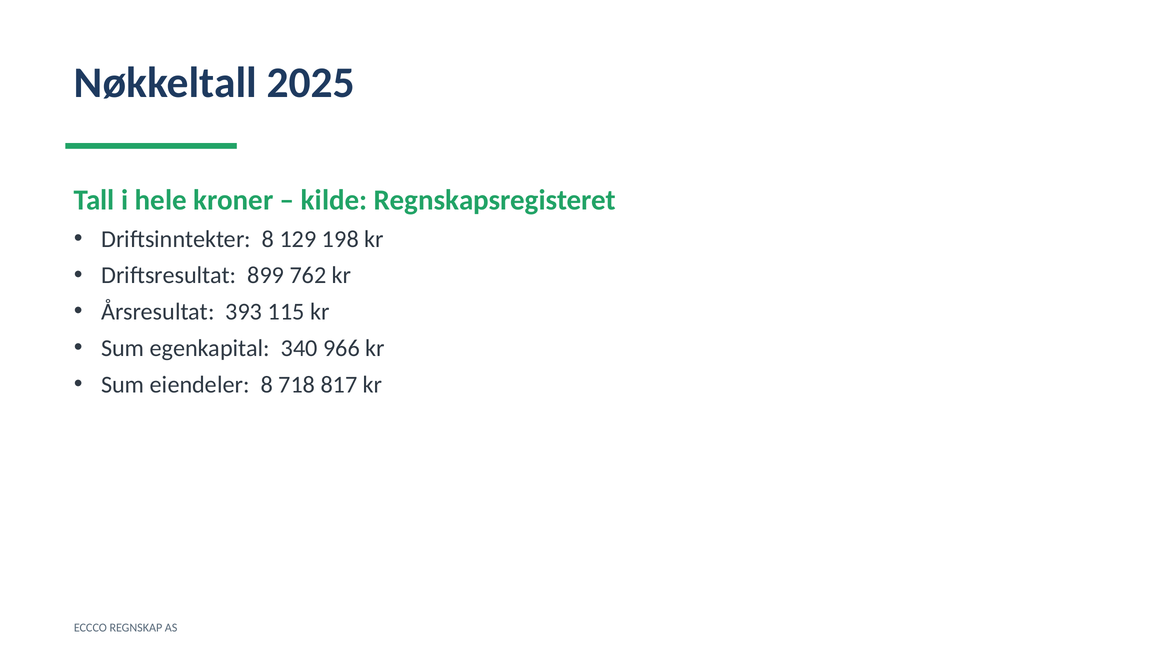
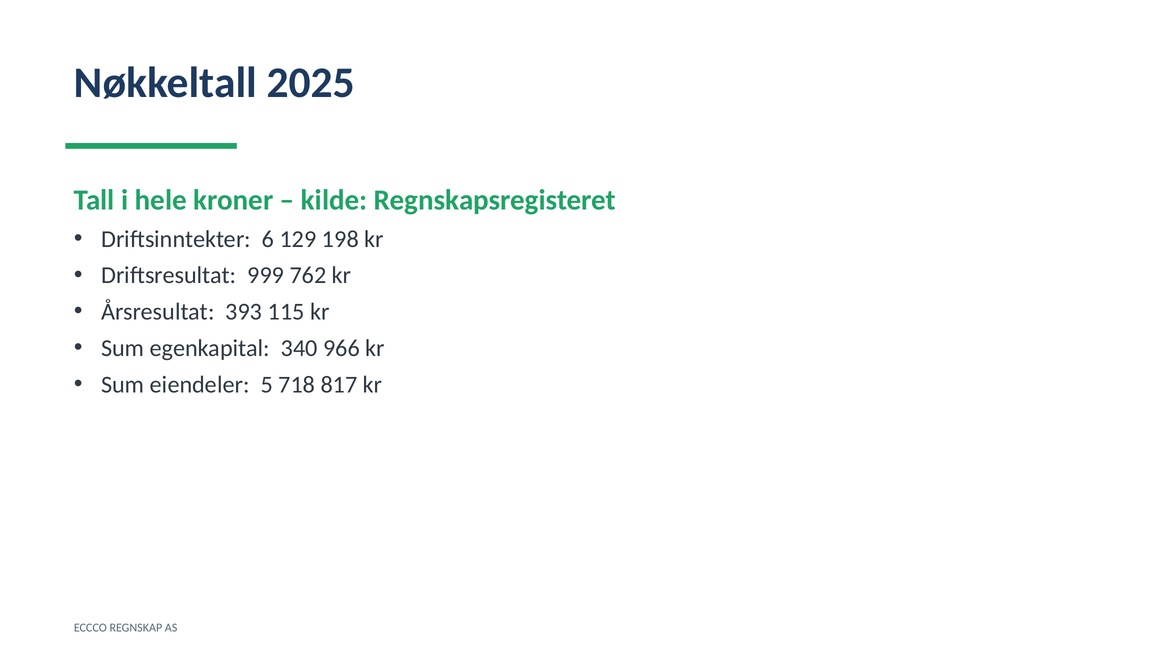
Driftsinntekter 8: 8 -> 6
899: 899 -> 999
eiendeler 8: 8 -> 5
